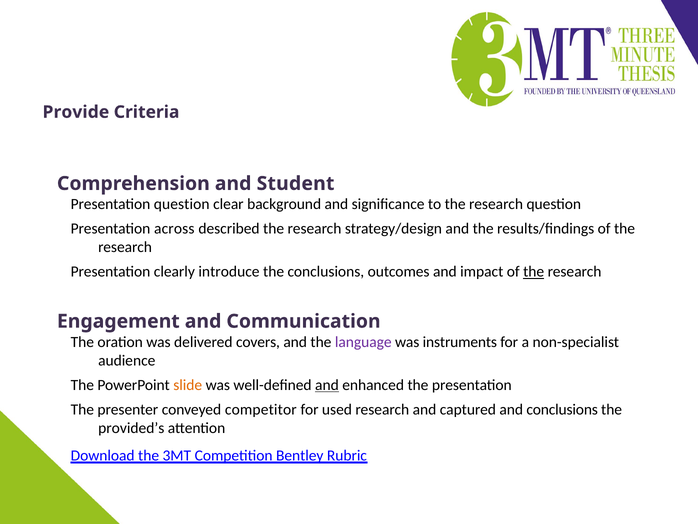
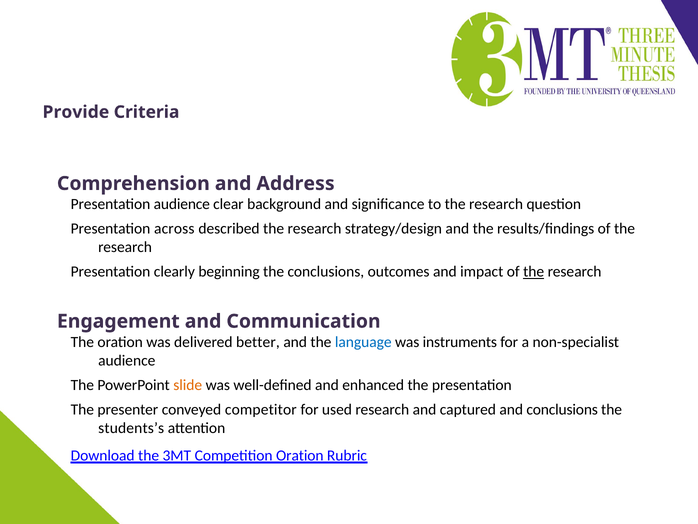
Student: Student -> Address
Presentation question: question -> audience
introduce: introduce -> beginning
covers: covers -> better
language colour: purple -> blue
and at (327, 385) underline: present -> none
provided’s: provided’s -> students’s
Competition Bentley: Bentley -> Oration
